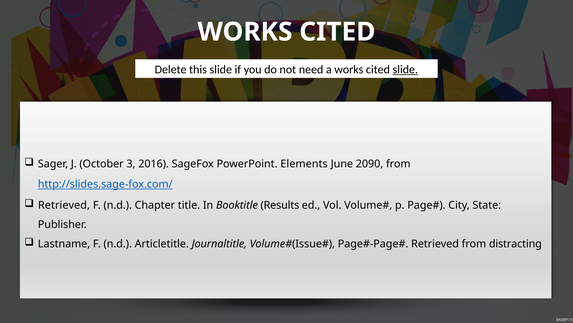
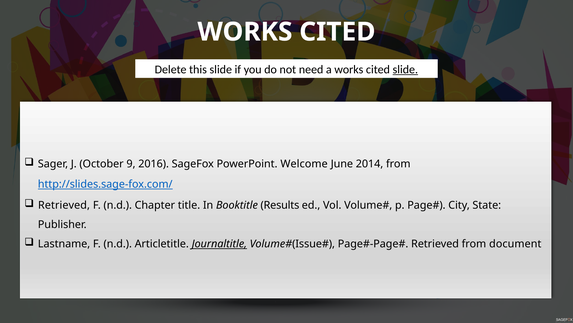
3: 3 -> 9
Elements: Elements -> Welcome
2090: 2090 -> 2014
Journaltitle underline: none -> present
distracting: distracting -> document
